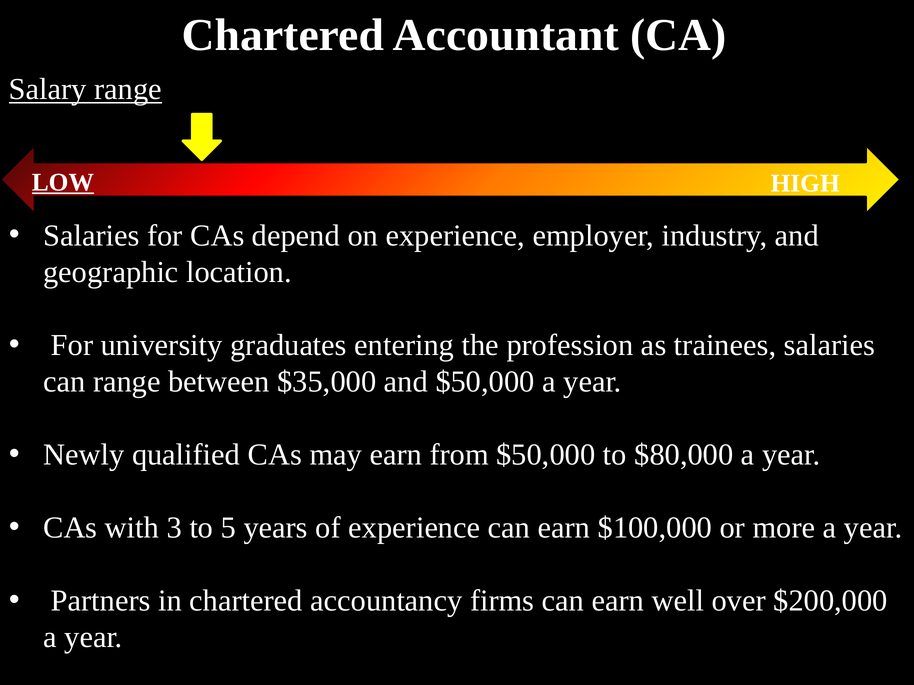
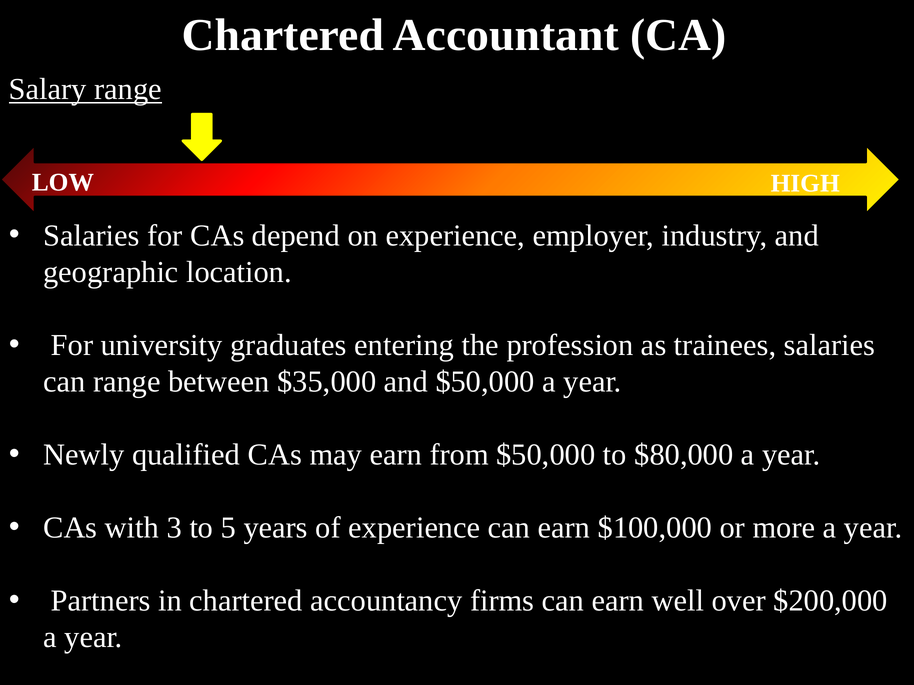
LOW underline: present -> none
